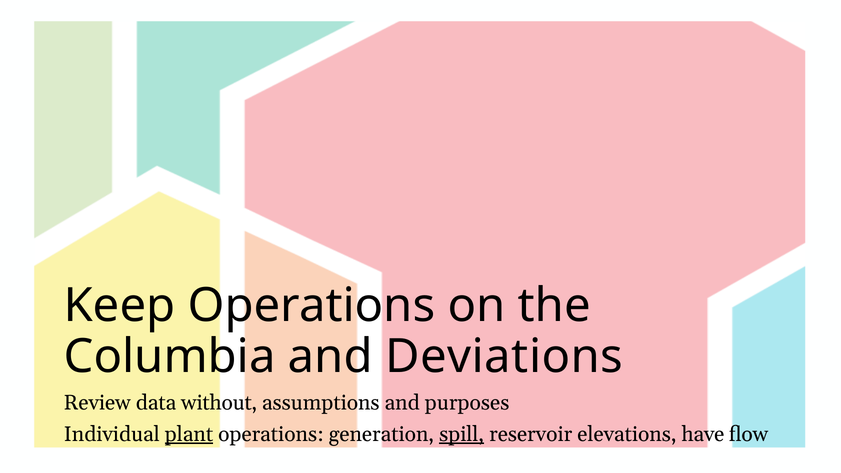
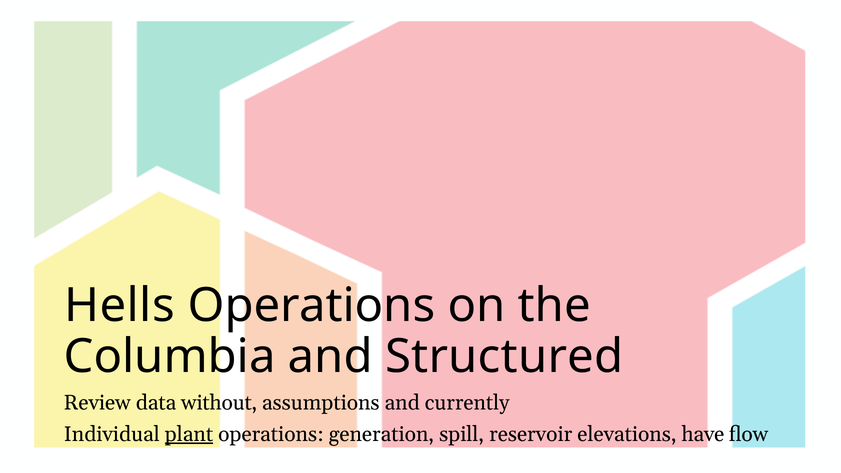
Keep: Keep -> Hells
Deviations: Deviations -> Structured
purposes: purposes -> currently
spill underline: present -> none
